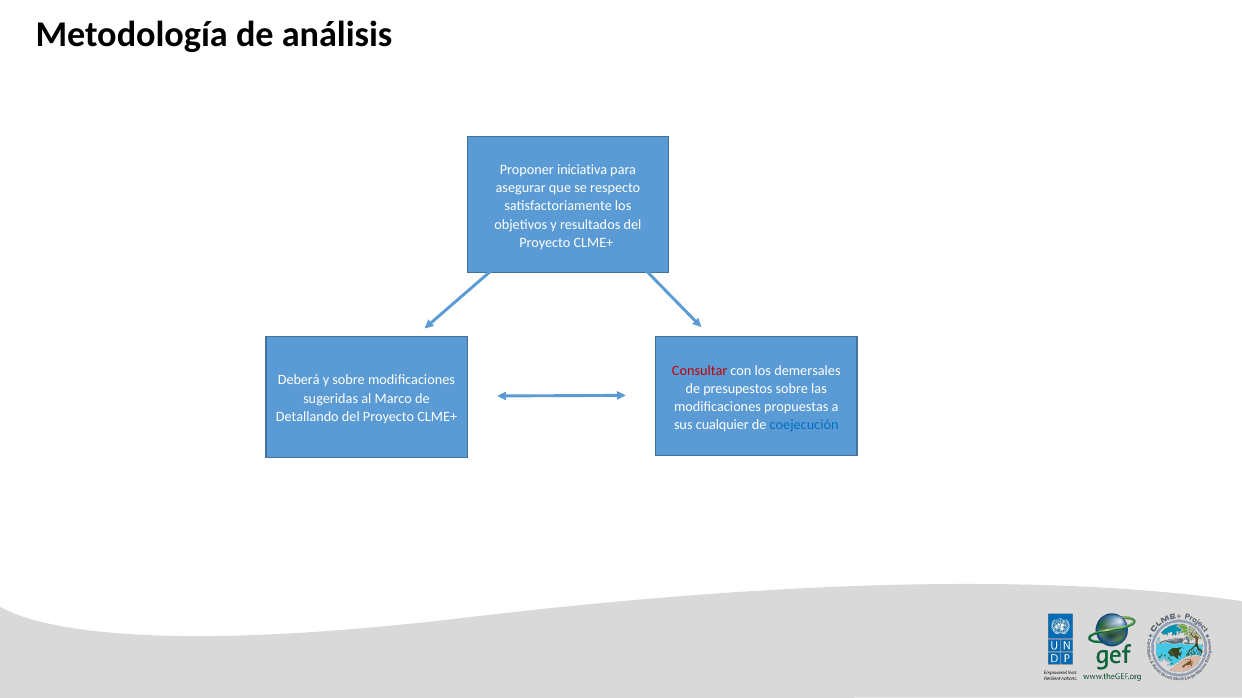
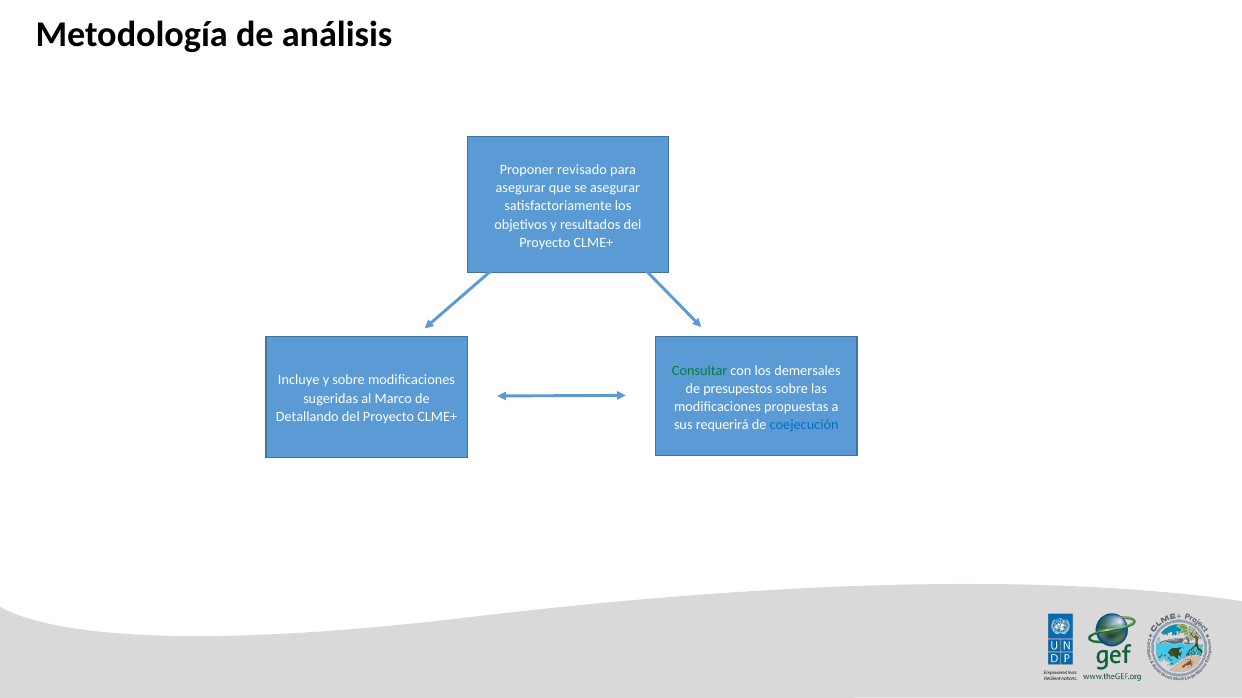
iniciativa: iniciativa -> revisado
se respecto: respecto -> asegurar
Consultar colour: red -> green
Deberá: Deberá -> Incluye
cualquier: cualquier -> requerirá
